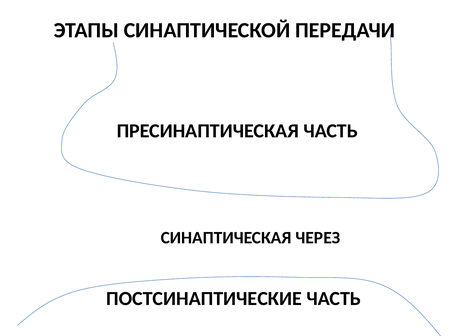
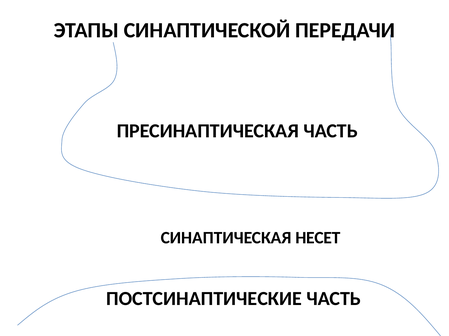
ЧЕРЕЗ: ЧЕРЕЗ -> НЕСЕТ
